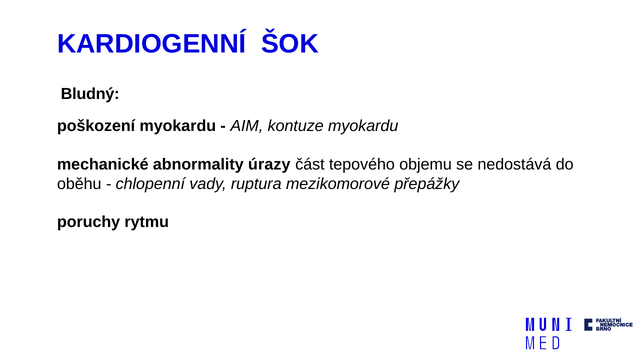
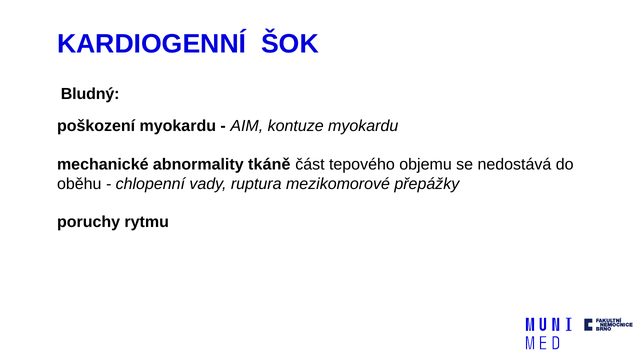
úrazy: úrazy -> tkáně
